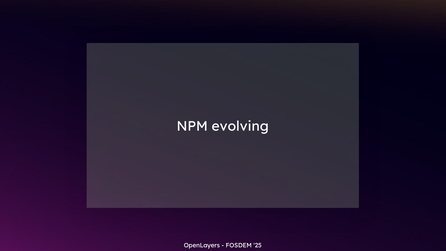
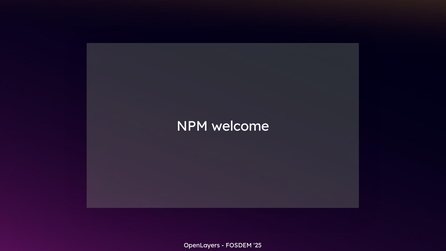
evolving: evolving -> welcome
